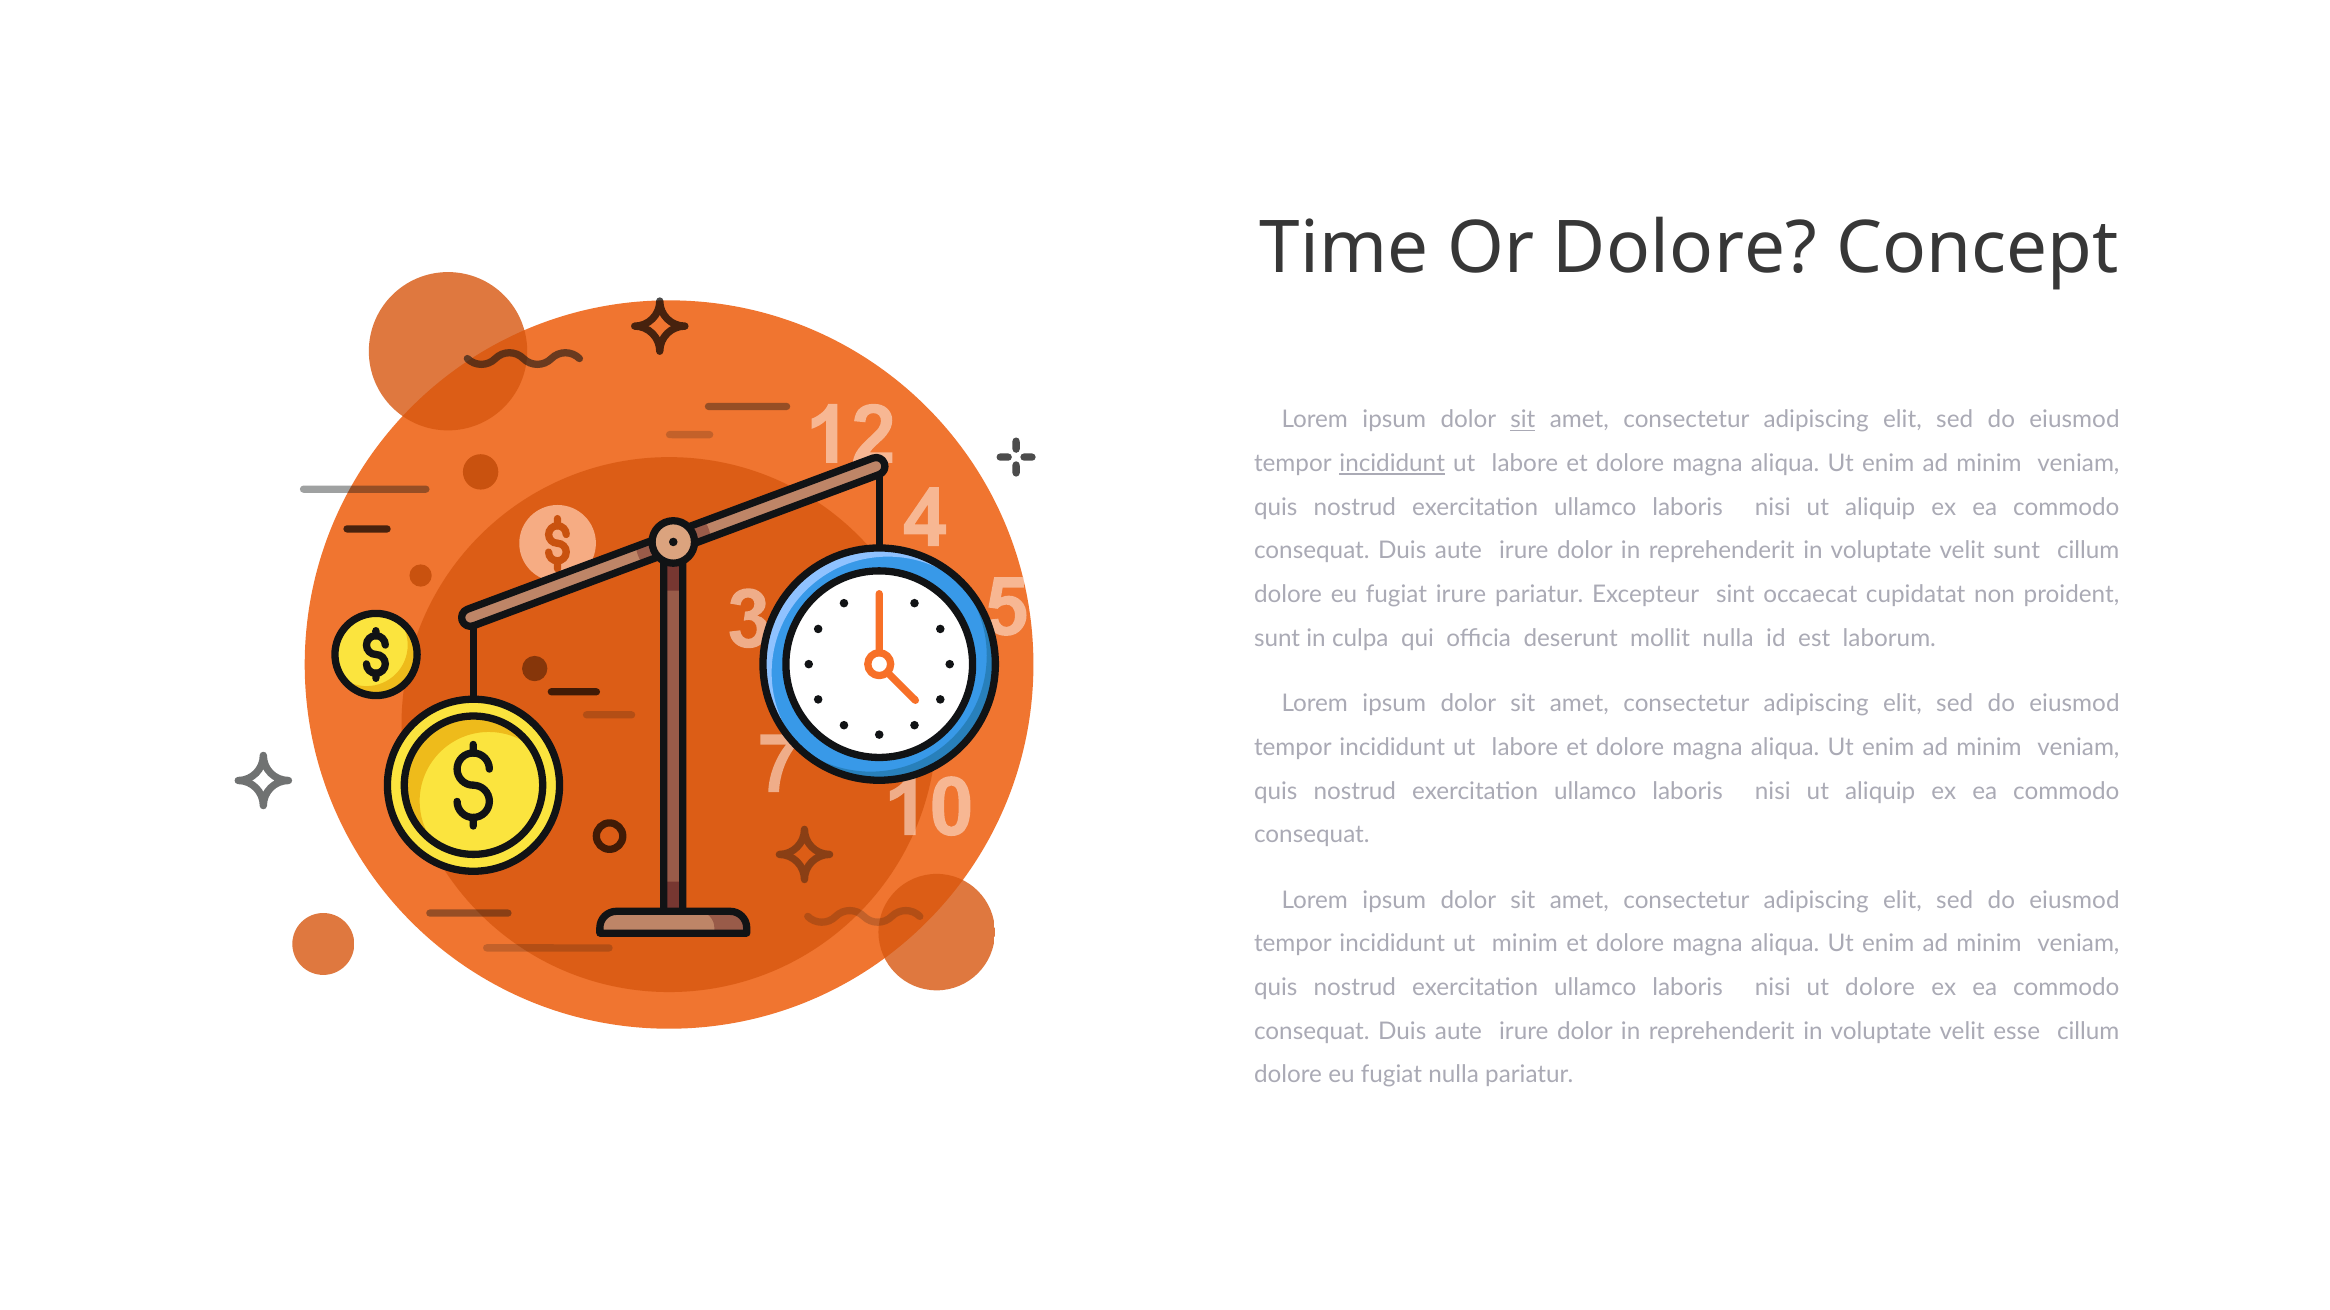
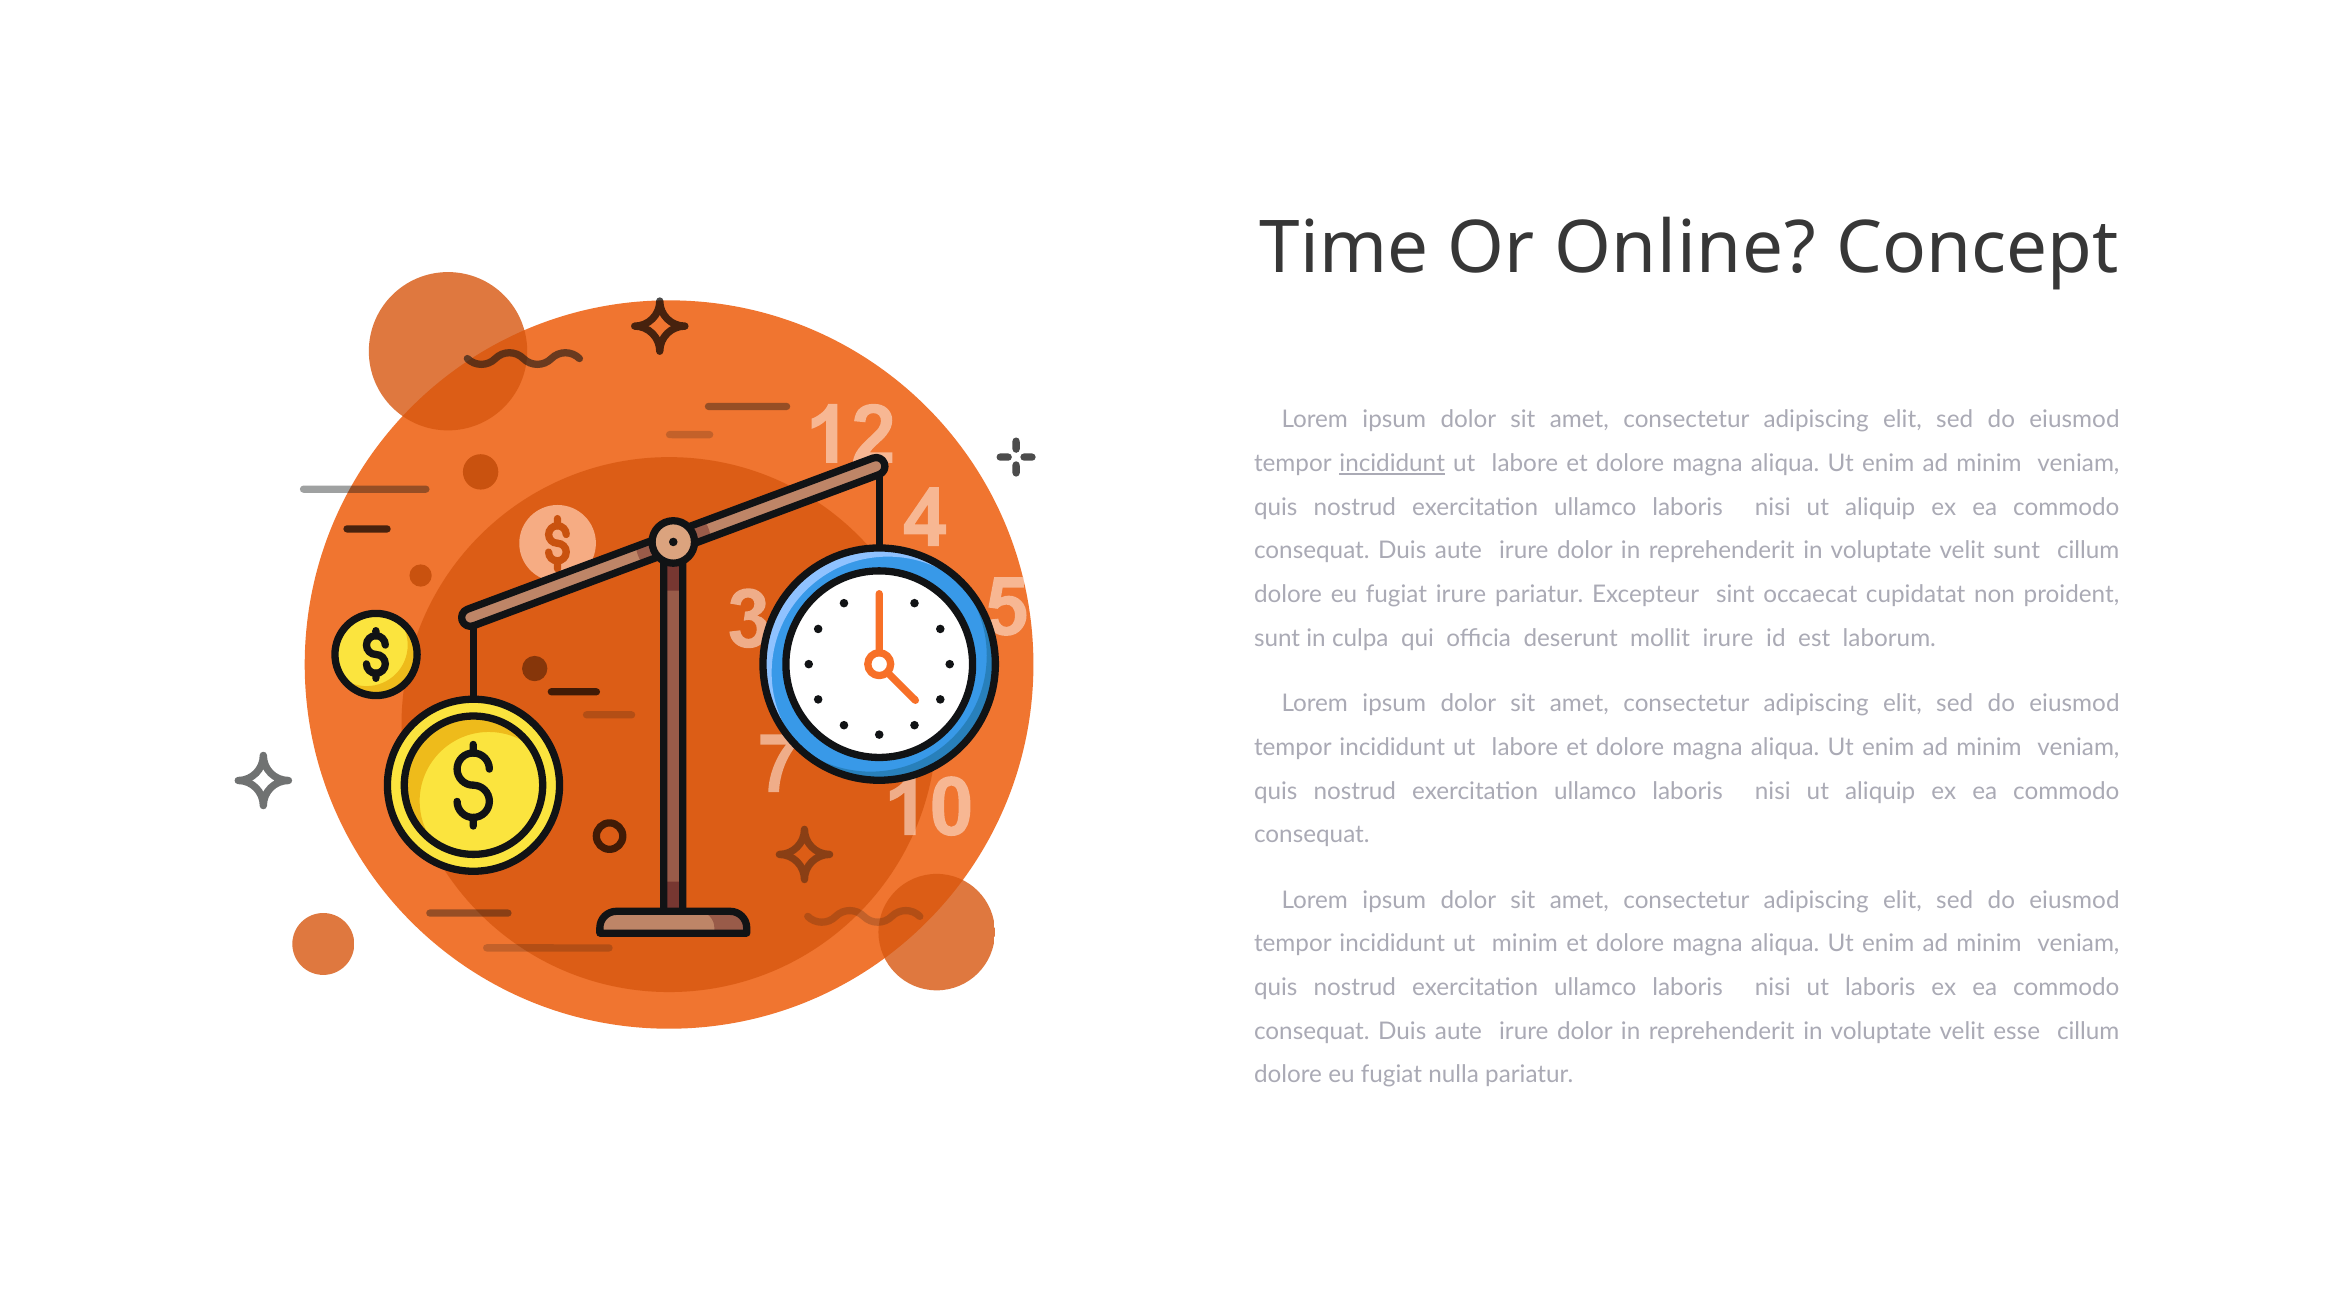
Or Dolore: Dolore -> Online
sit at (1523, 420) underline: present -> none
mollit nulla: nulla -> irure
ut dolore: dolore -> laboris
